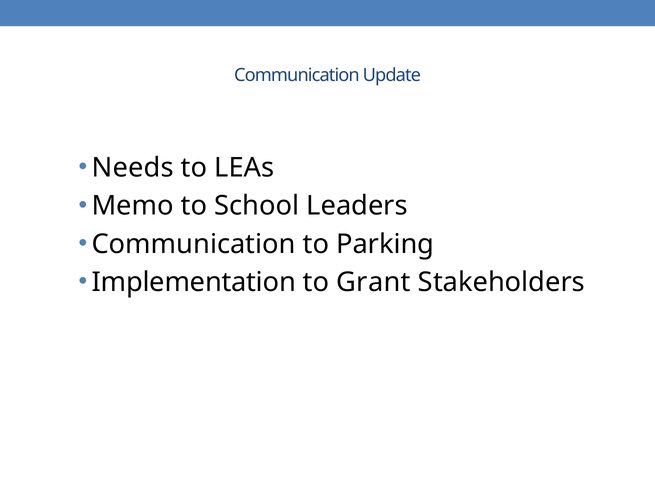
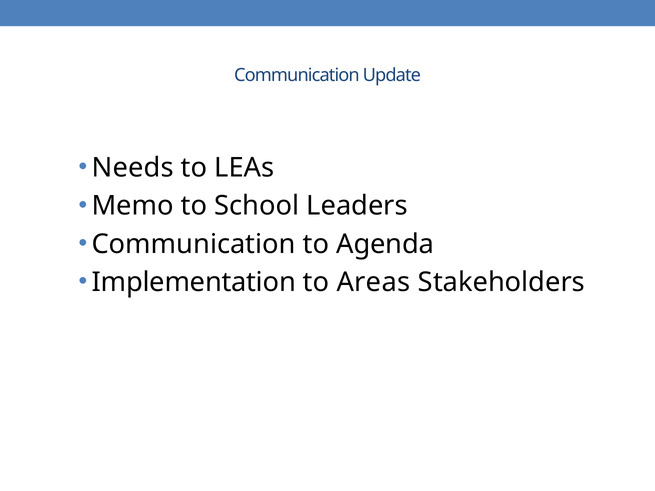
Parking: Parking -> Agenda
Grant: Grant -> Areas
